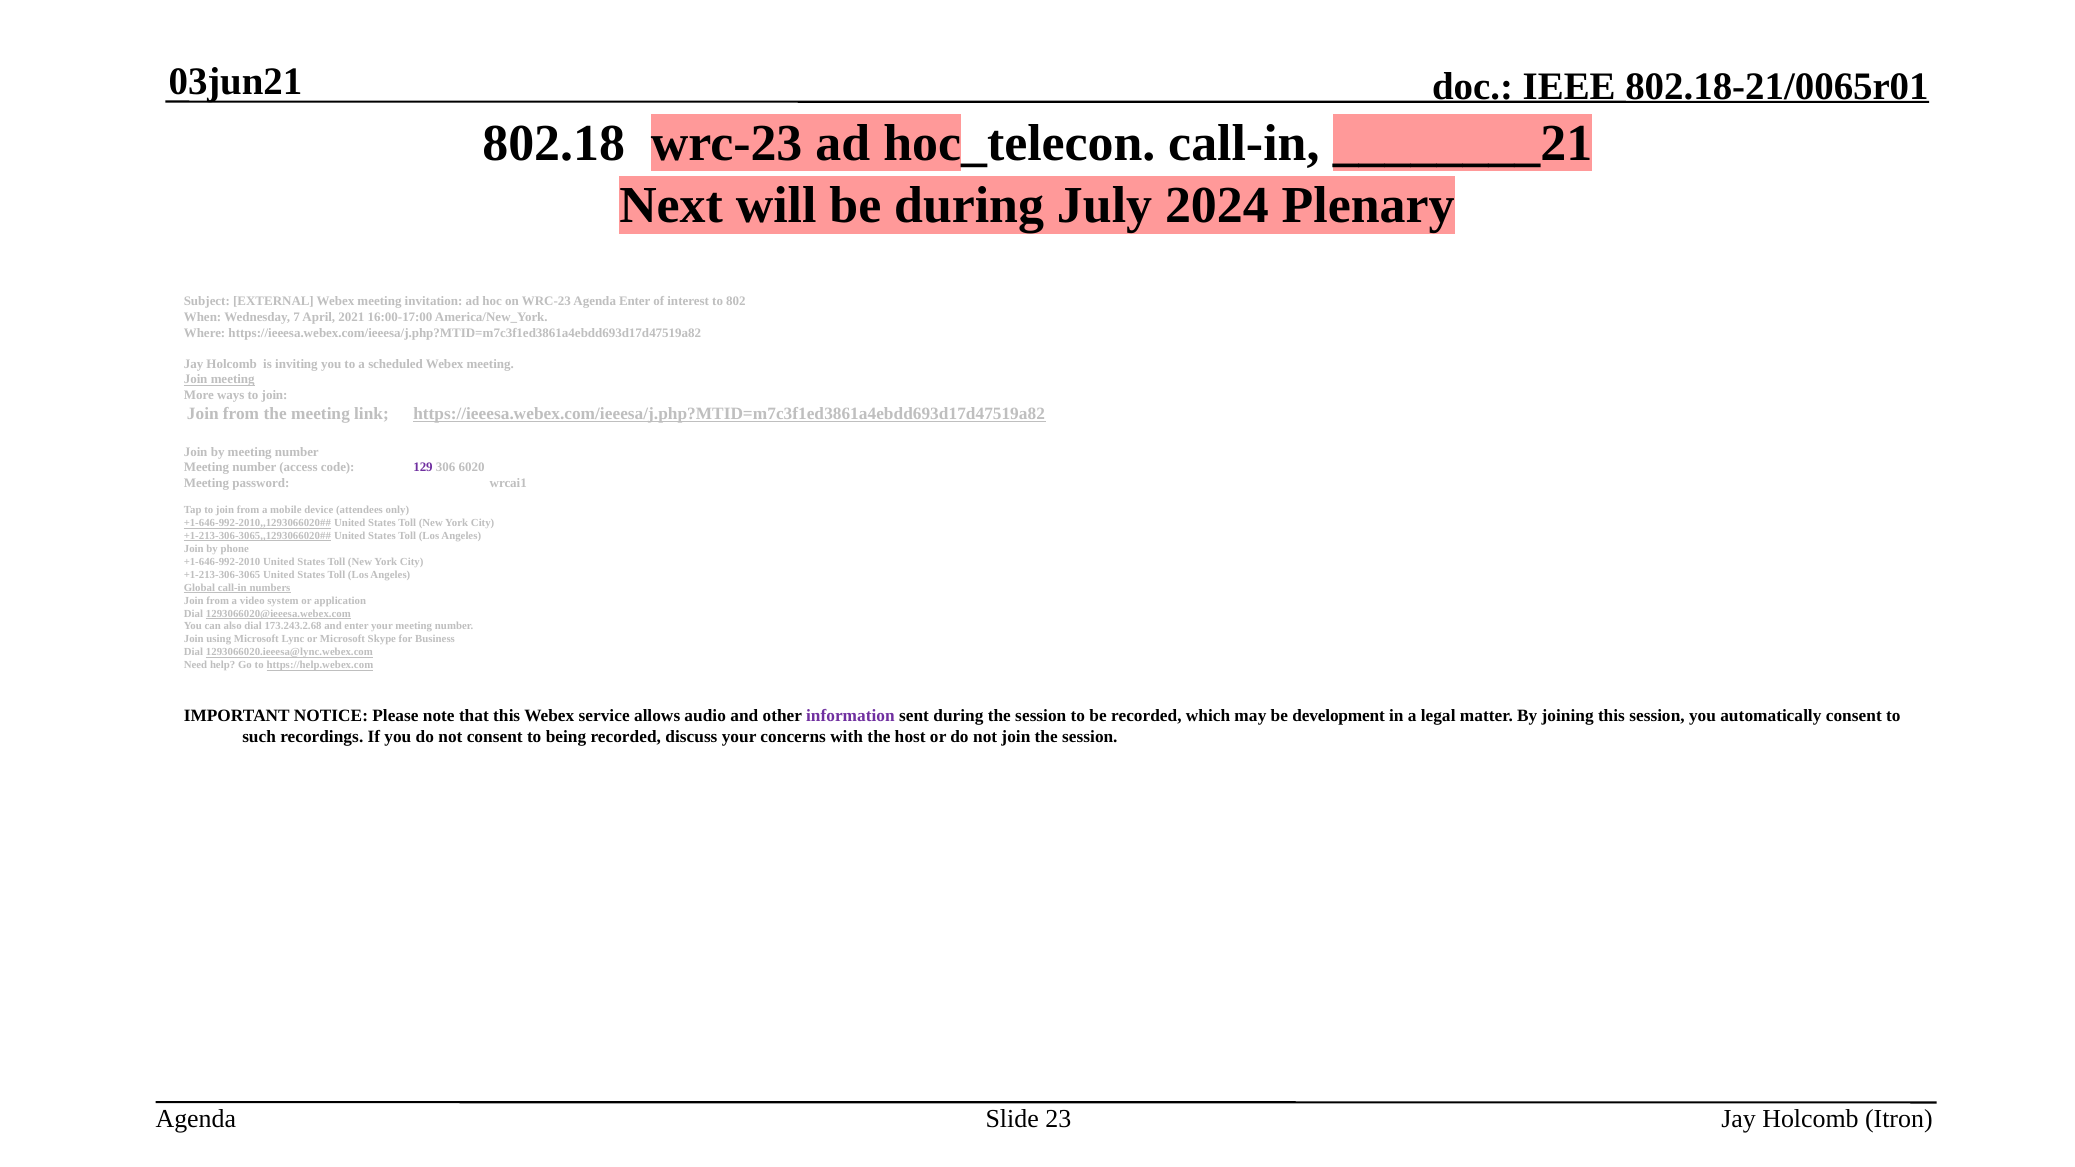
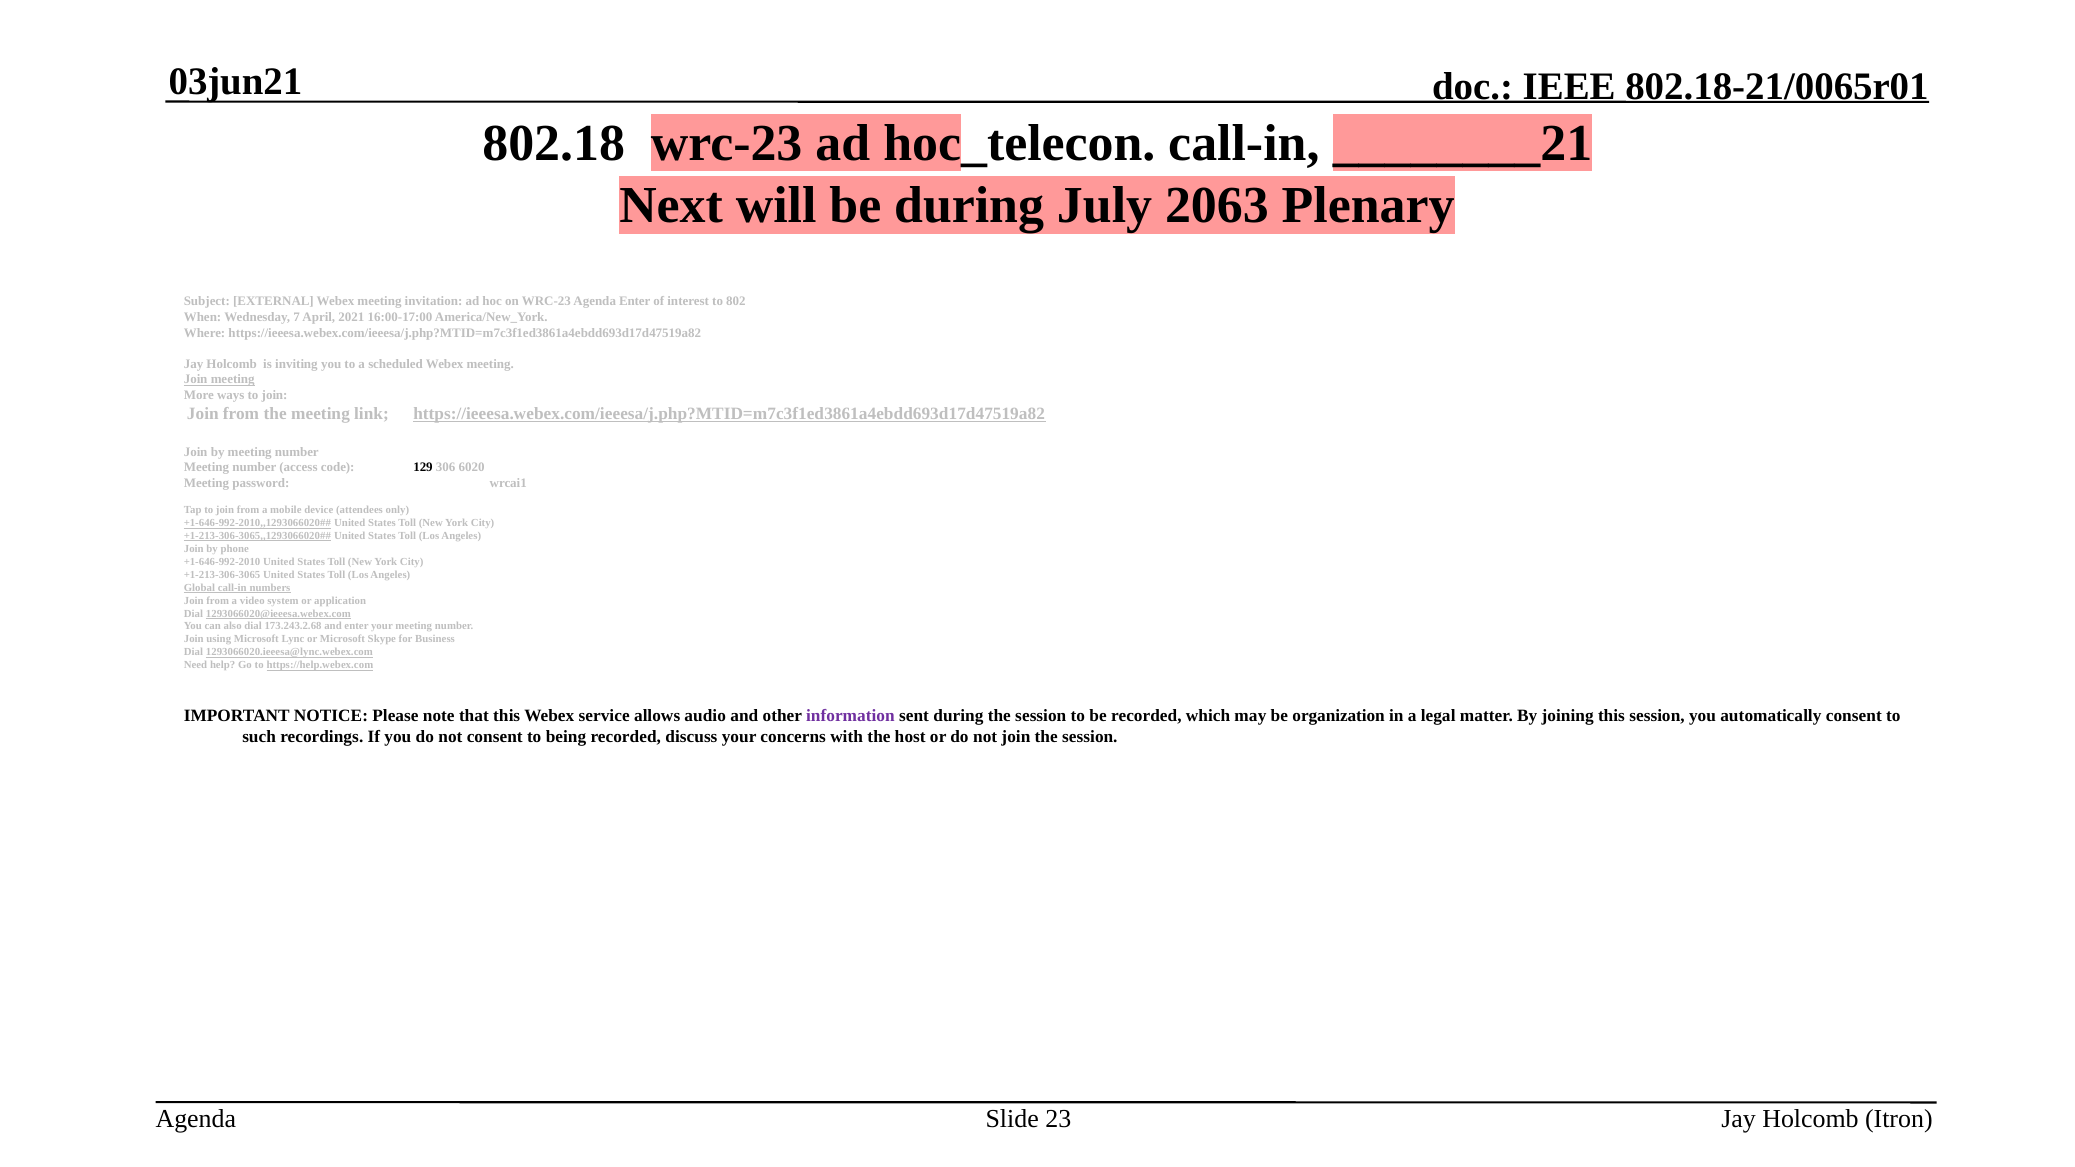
2024: 2024 -> 2063
129 colour: purple -> black
development: development -> organization
